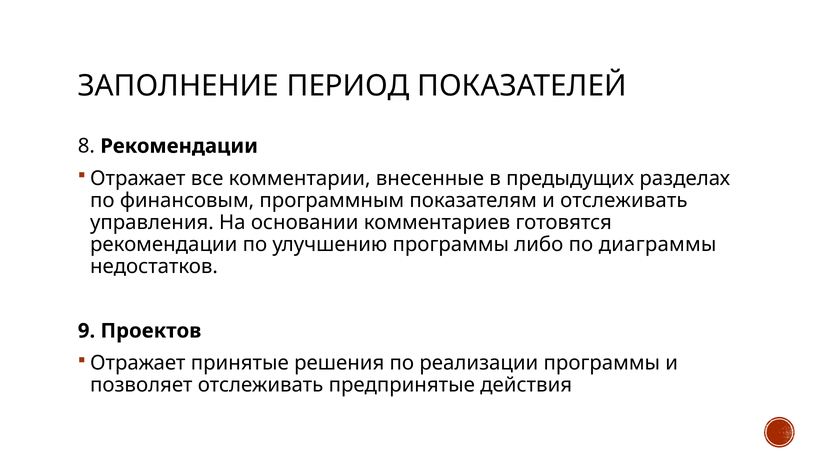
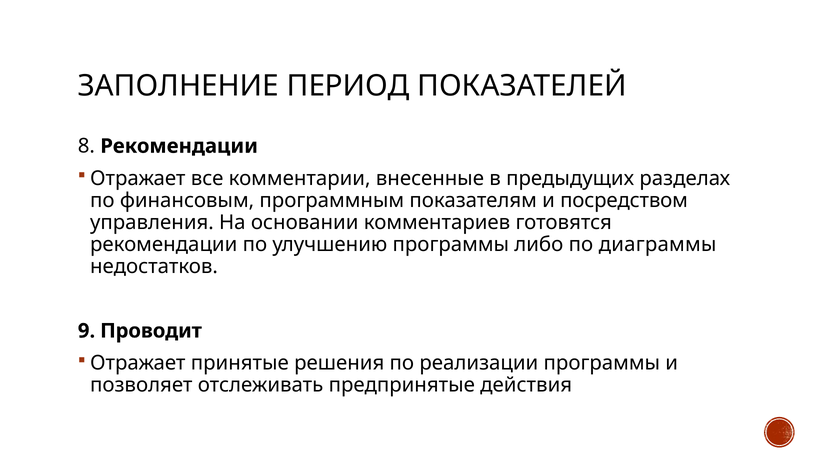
и отслеживать: отслеживать -> посредством
Проектов: Проектов -> Проводит
